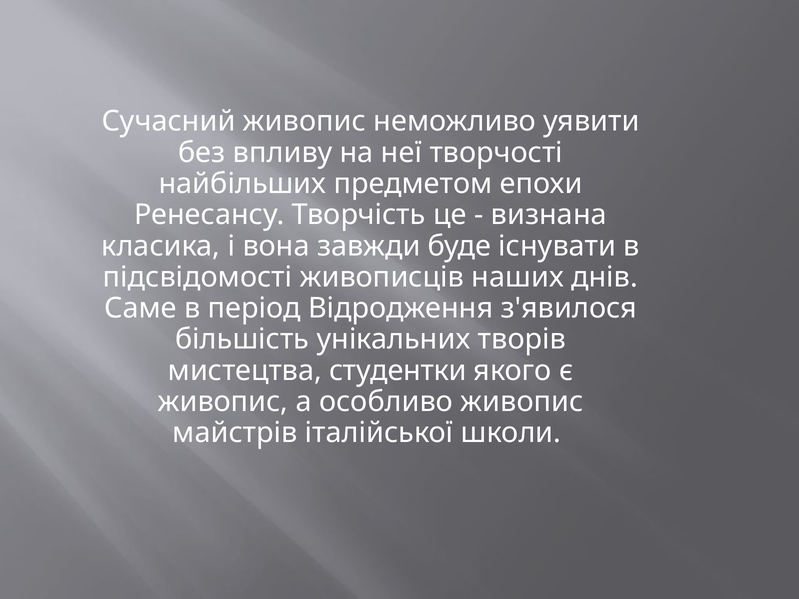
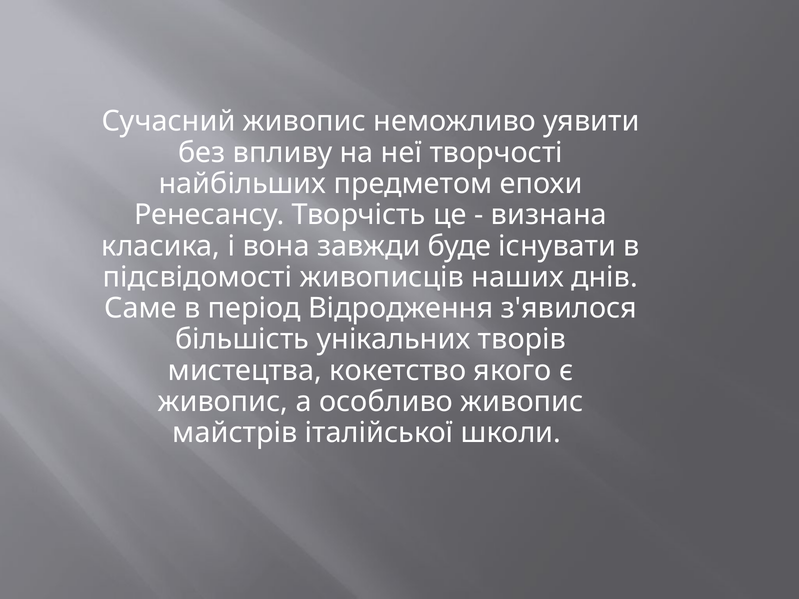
студентки: студентки -> кокетство
